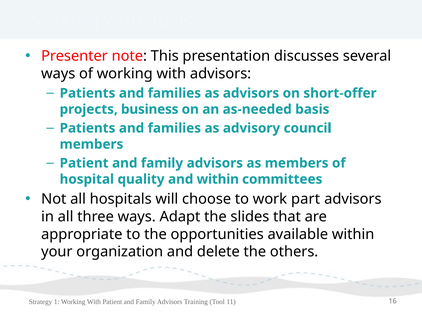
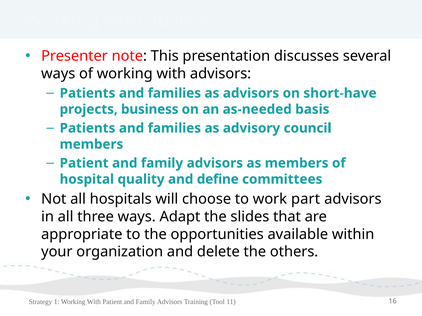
short-offer: short-offer -> short-have
and within: within -> define
